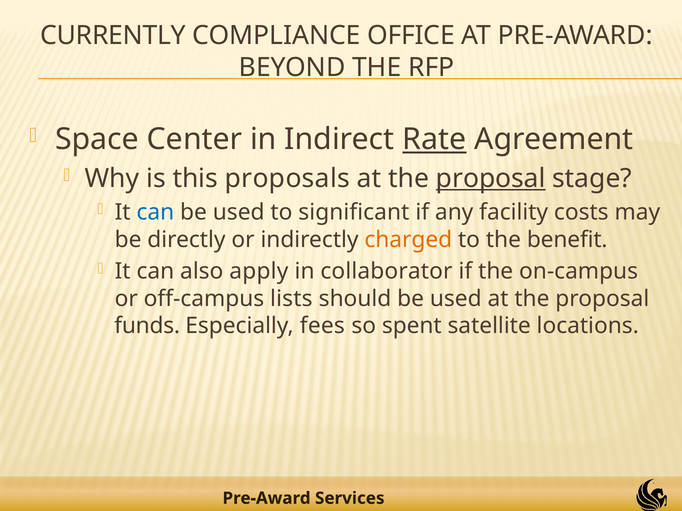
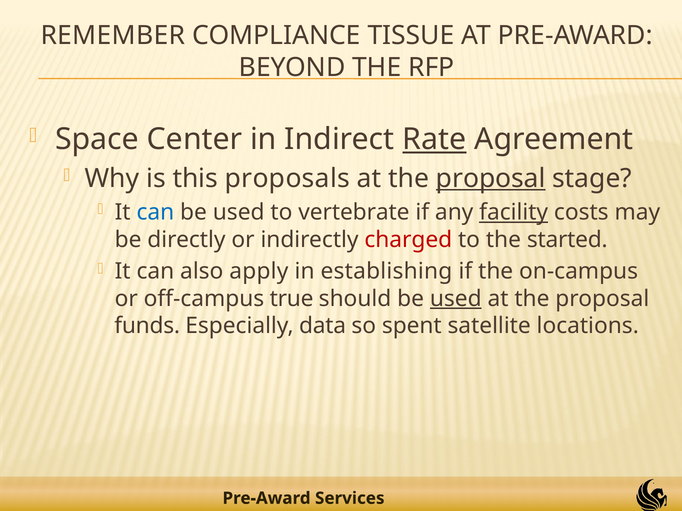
CURRENTLY: CURRENTLY -> REMEMBER
OFFICE: OFFICE -> TISSUE
significant: significant -> vertebrate
facility underline: none -> present
charged colour: orange -> red
benefit: benefit -> started
collaborator: collaborator -> establishing
lists: lists -> true
used at (456, 299) underline: none -> present
fees: fees -> data
